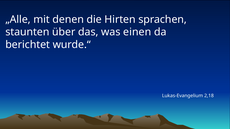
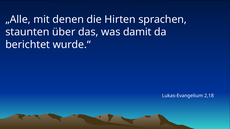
einen: einen -> damit
